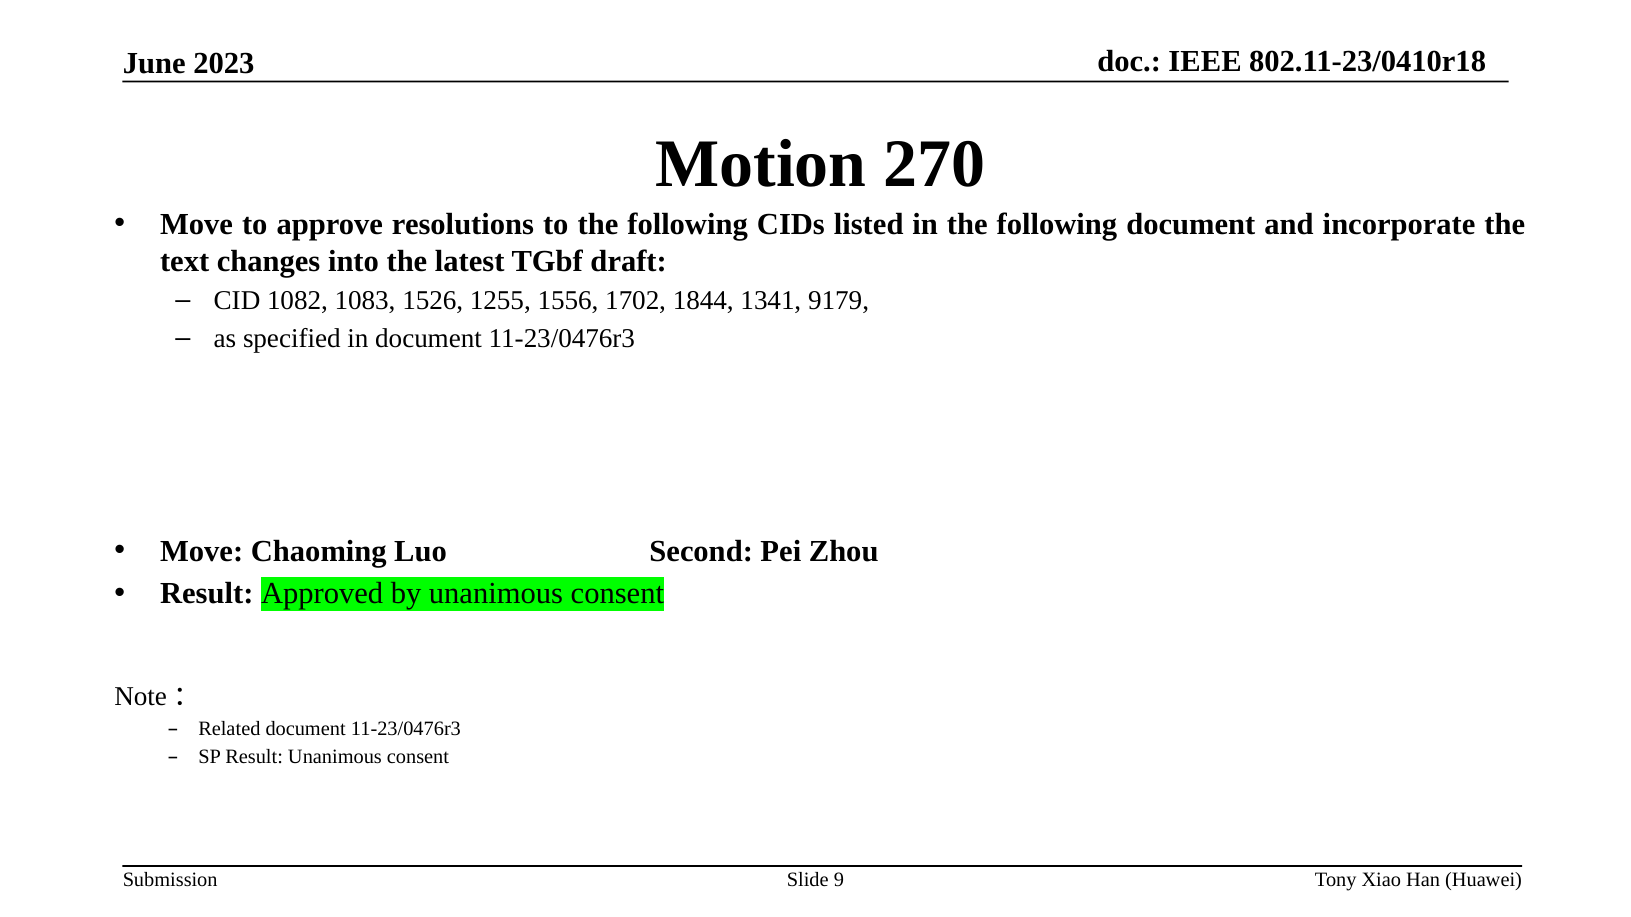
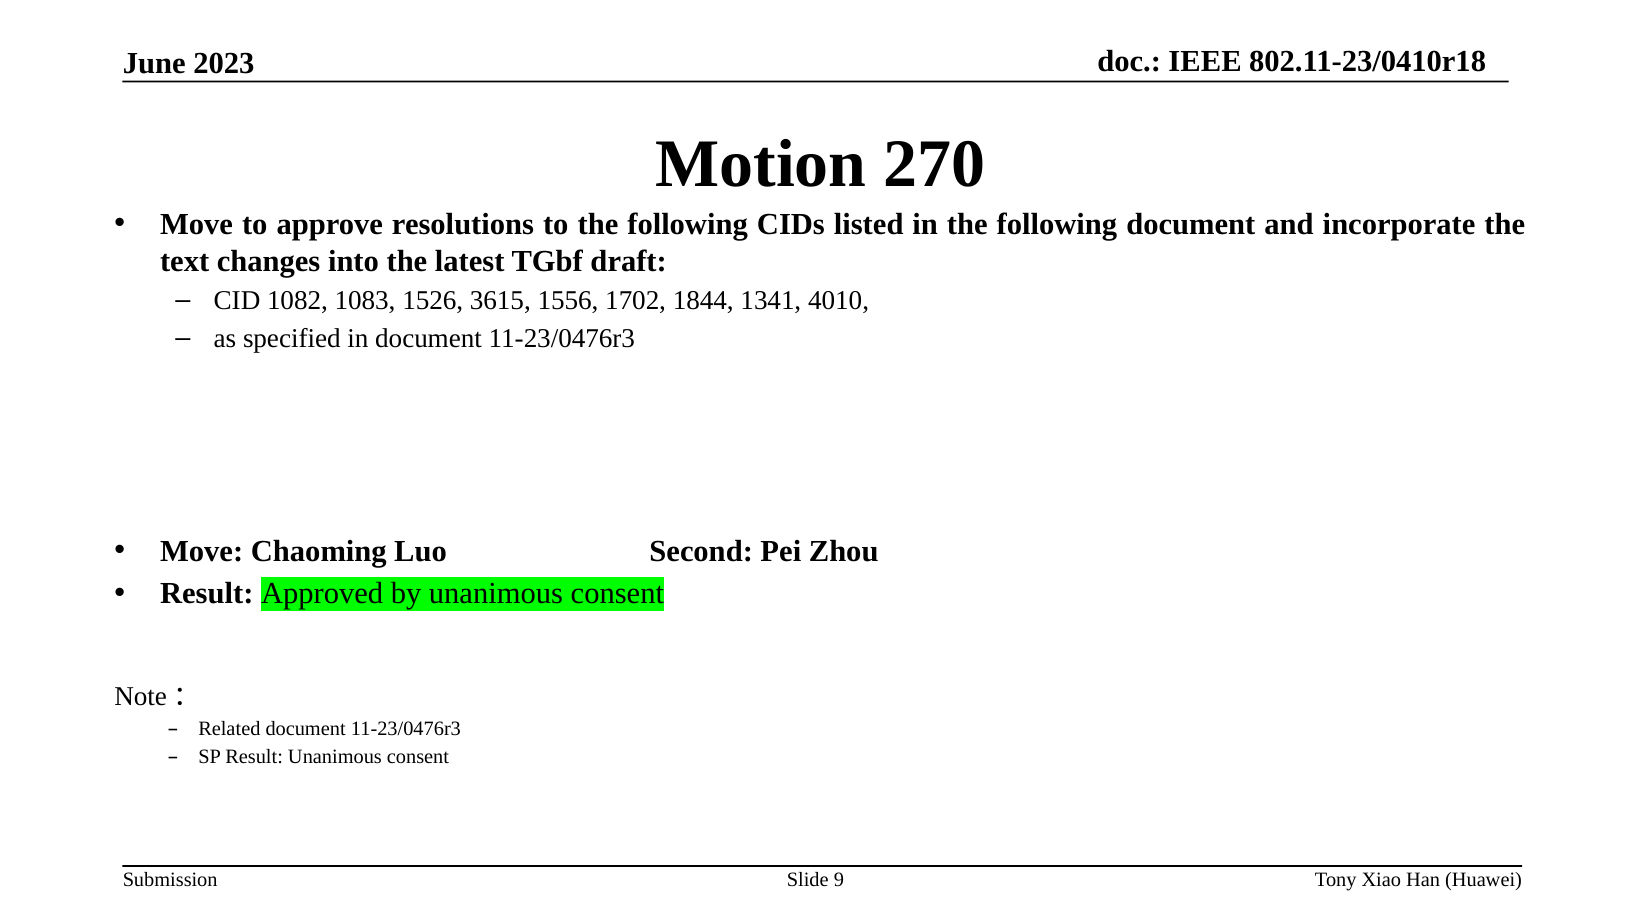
1255: 1255 -> 3615
9179: 9179 -> 4010
